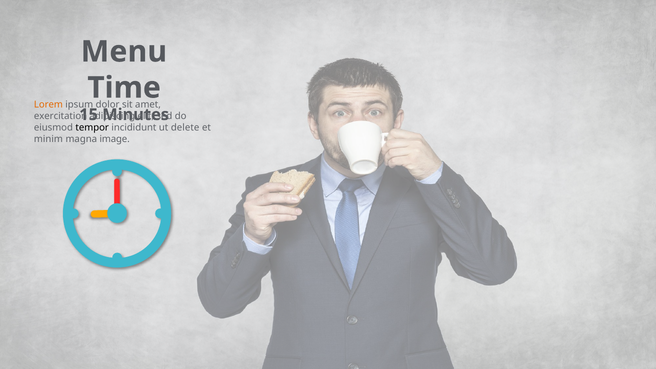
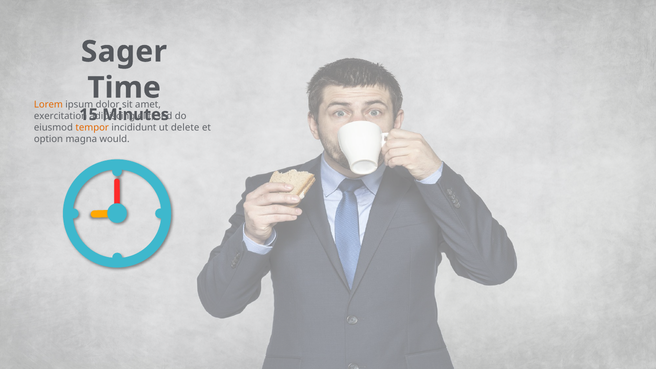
Menu: Menu -> Sager
tempor colour: black -> orange
minim: minim -> option
image: image -> would
